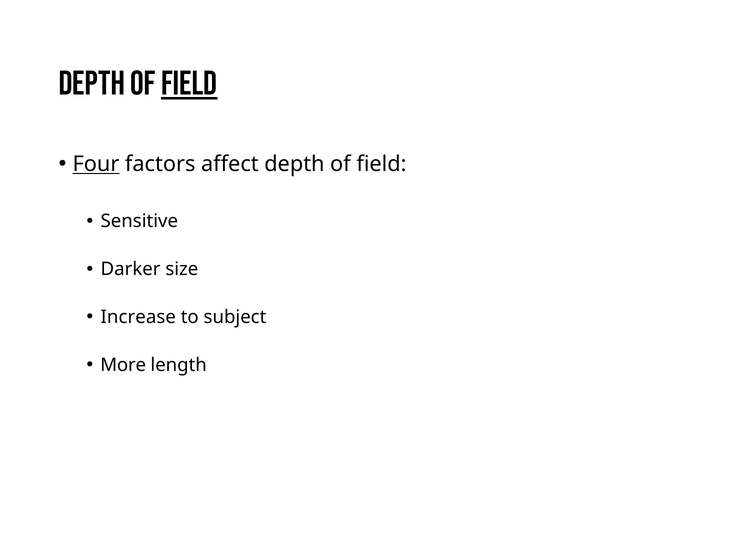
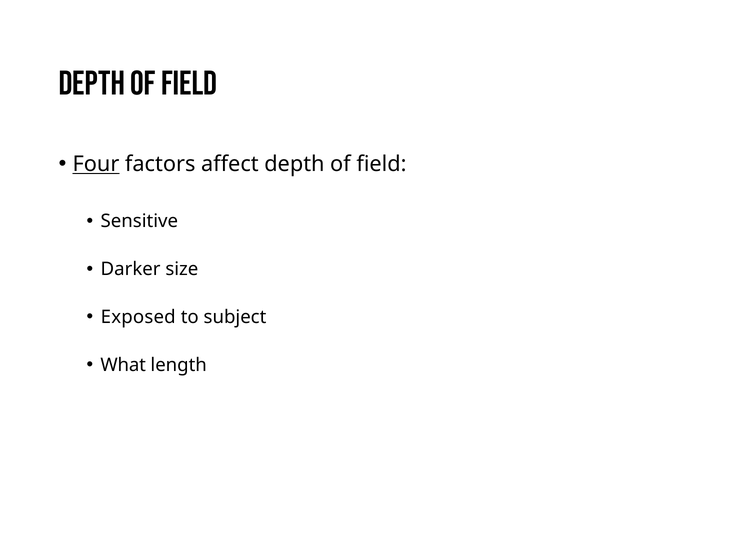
Field at (189, 84) underline: present -> none
Increase: Increase -> Exposed
More: More -> What
